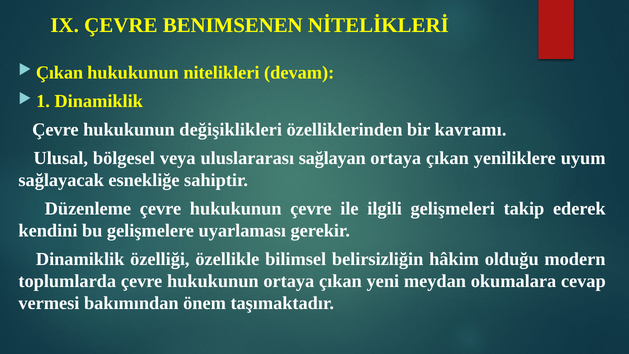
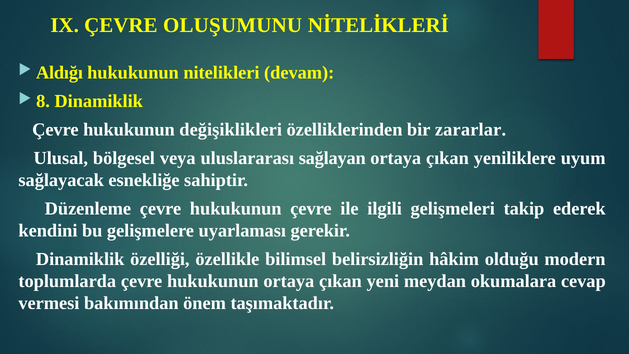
BENIMSENEN: BENIMSENEN -> OLUŞUMUNU
Çıkan at (59, 73): Çıkan -> Aldığı
1: 1 -> 8
kavramı: kavramı -> zararlar
